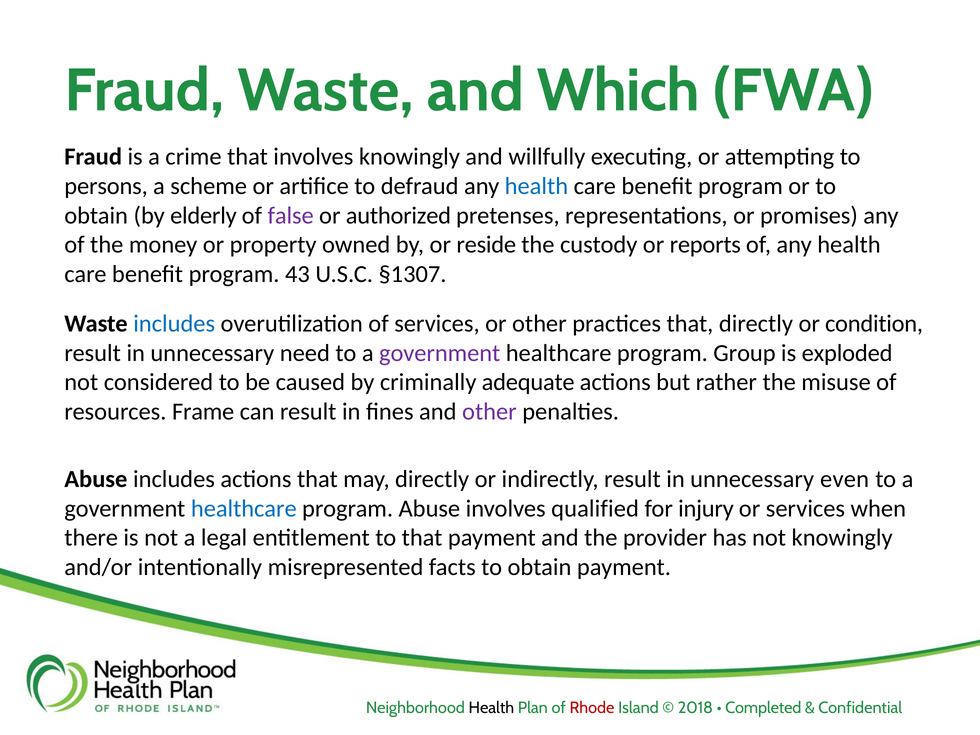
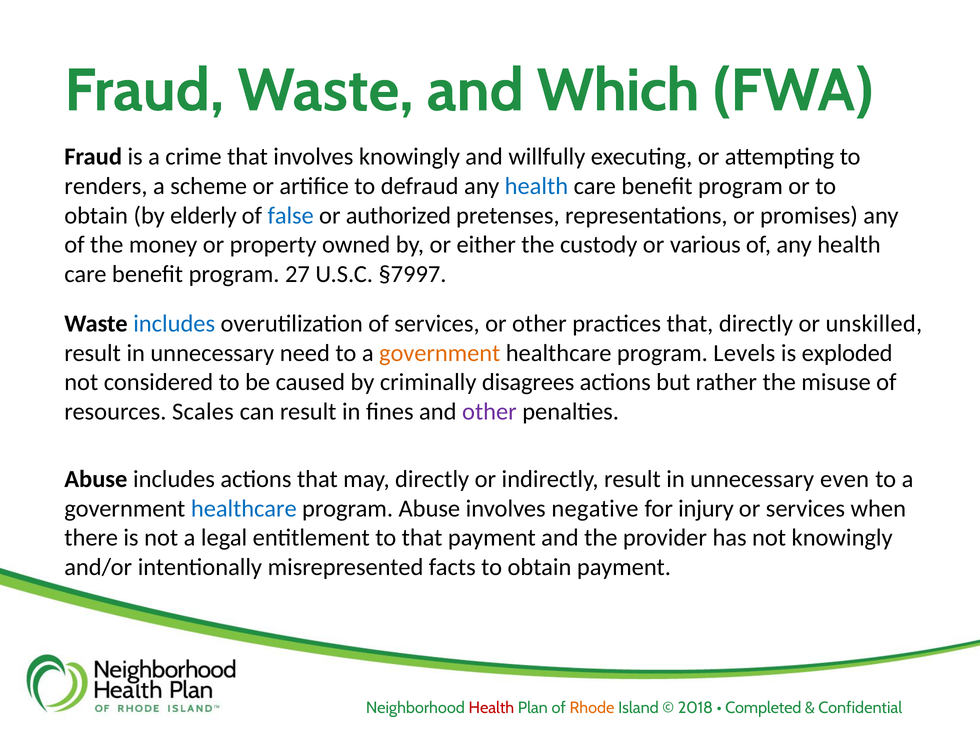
persons: persons -> renders
false colour: purple -> blue
reside: reside -> either
reports: reports -> various
43: 43 -> 27
§1307: §1307 -> §7997
condition: condition -> unskilled
government at (440, 353) colour: purple -> orange
Group: Group -> Levels
adequate: adequate -> disagrees
Frame: Frame -> Scales
qualified: qualified -> negative
Health at (491, 708) colour: black -> red
Rhode colour: red -> orange
